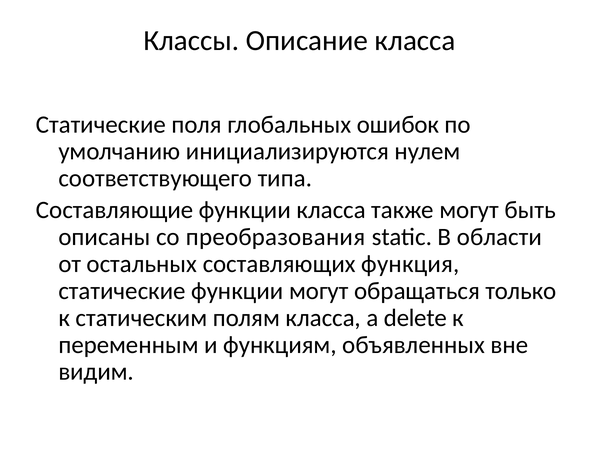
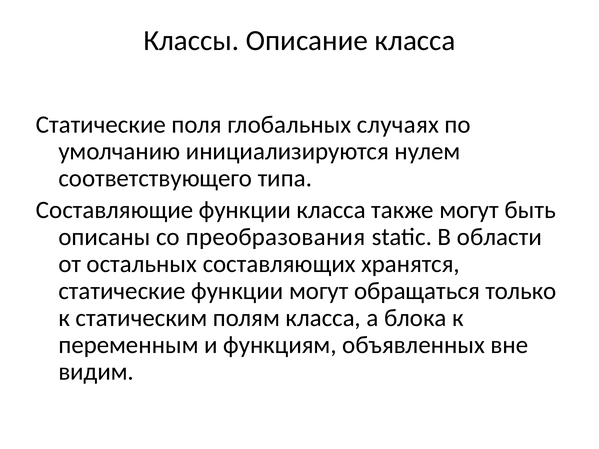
ошибок: ошибок -> случаях
функция: функция -> хранятся
delete: delete -> блока
